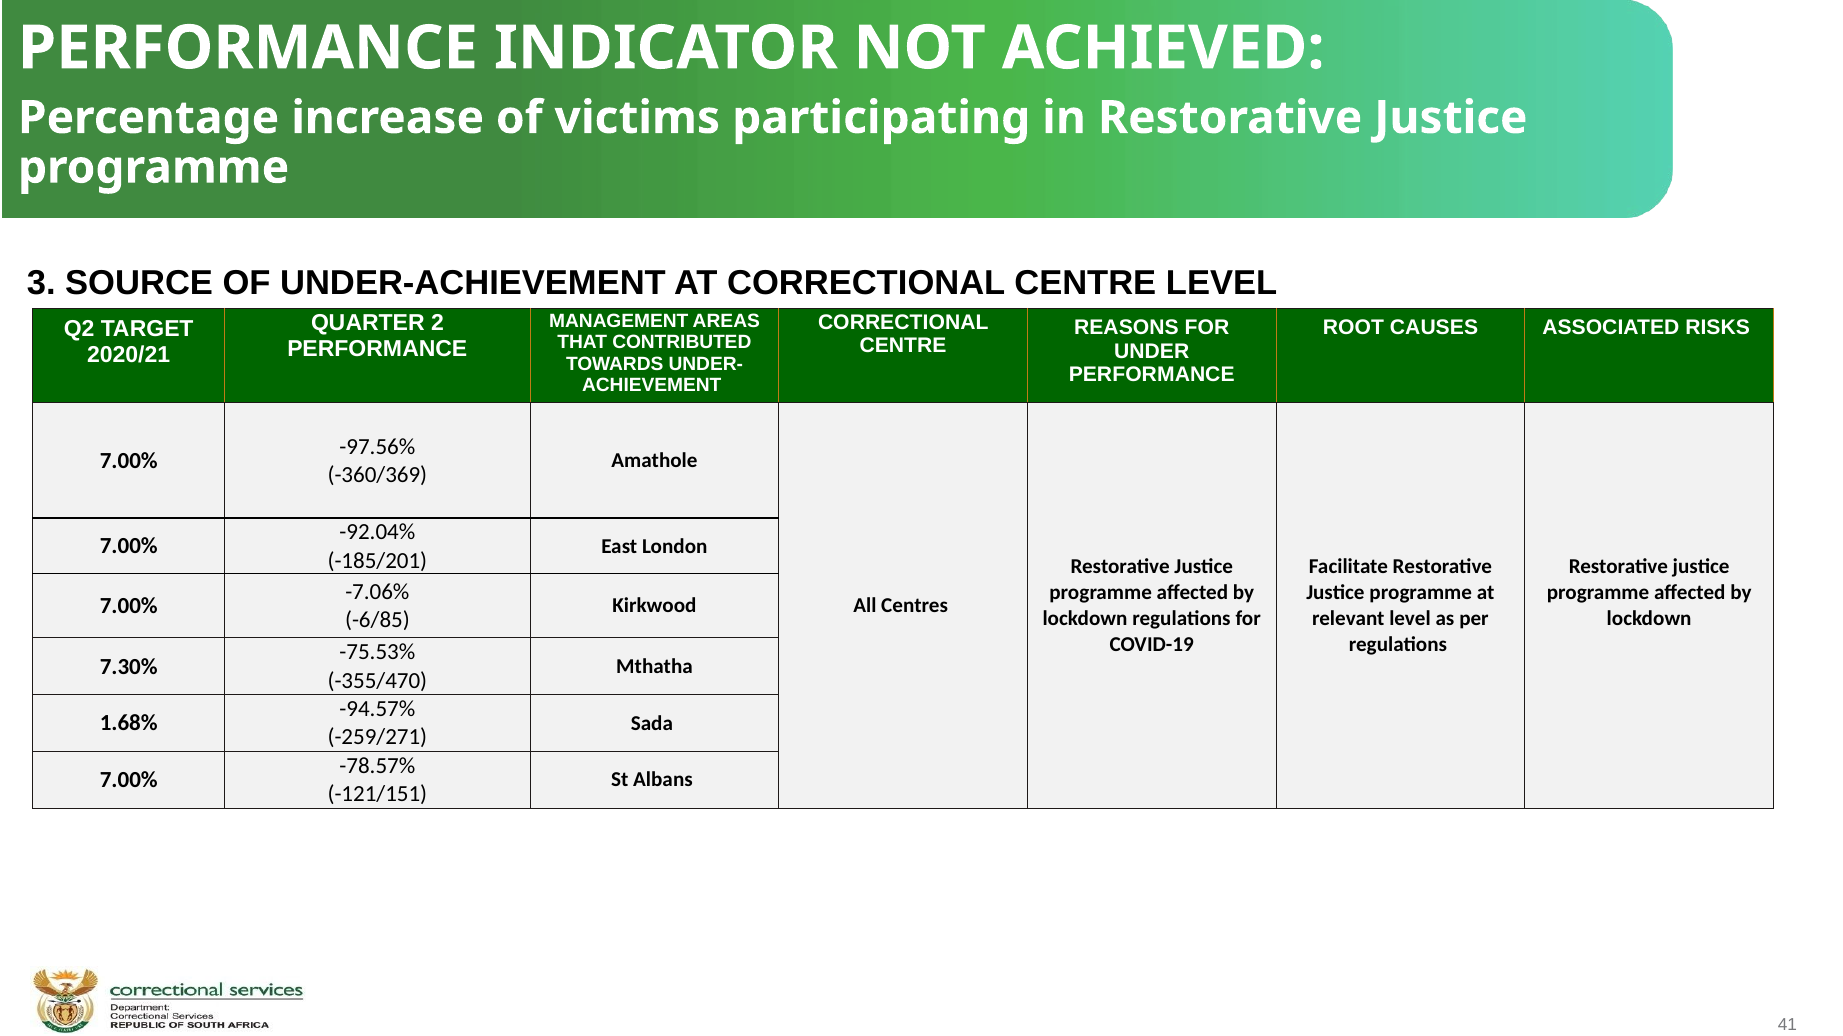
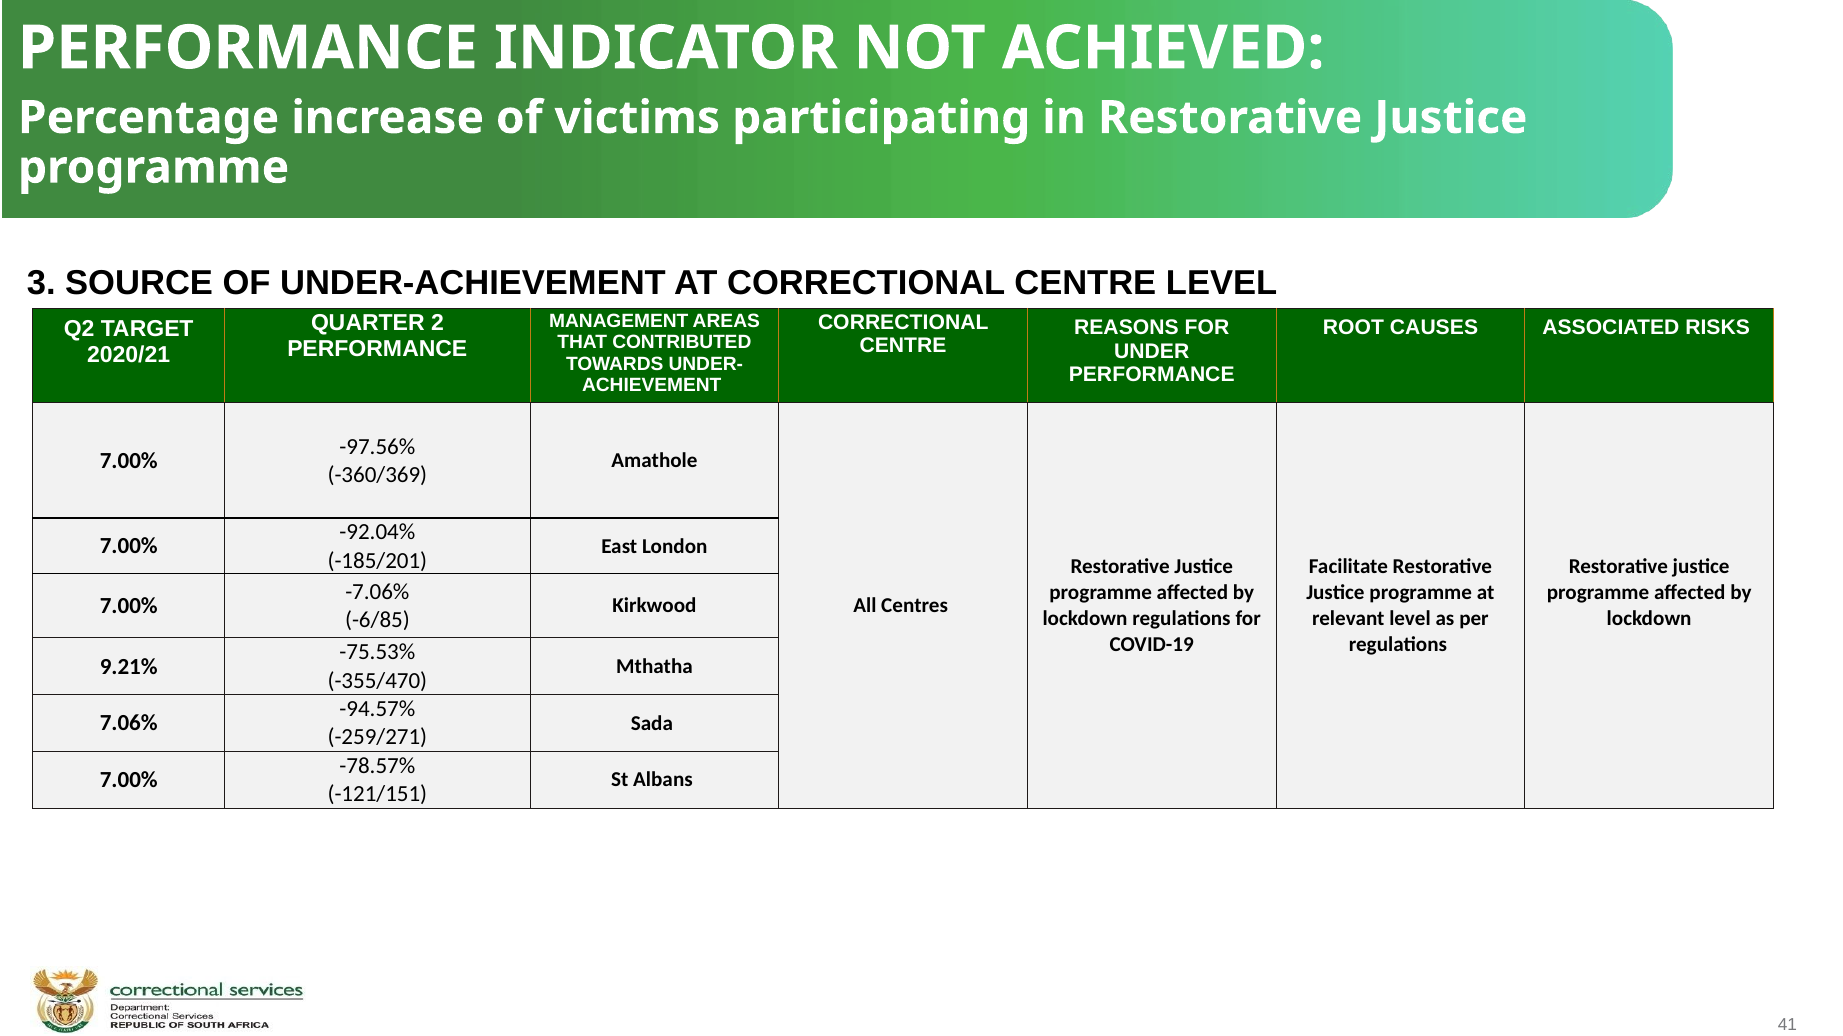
7.30%: 7.30% -> 9.21%
1.68%: 1.68% -> 7.06%
